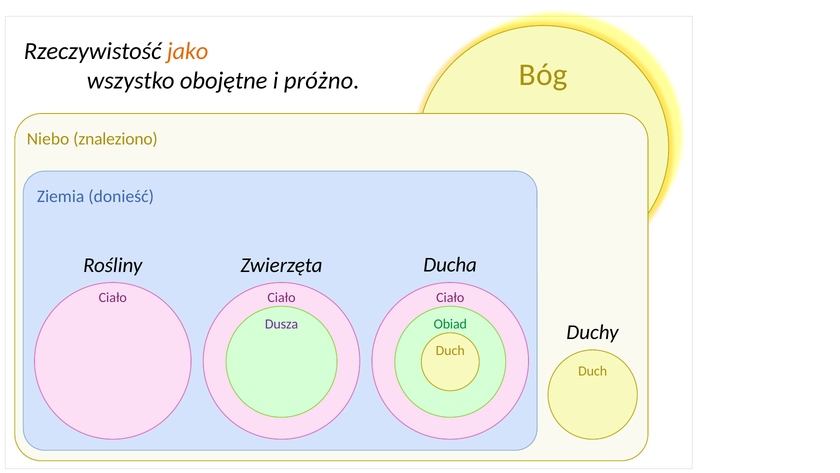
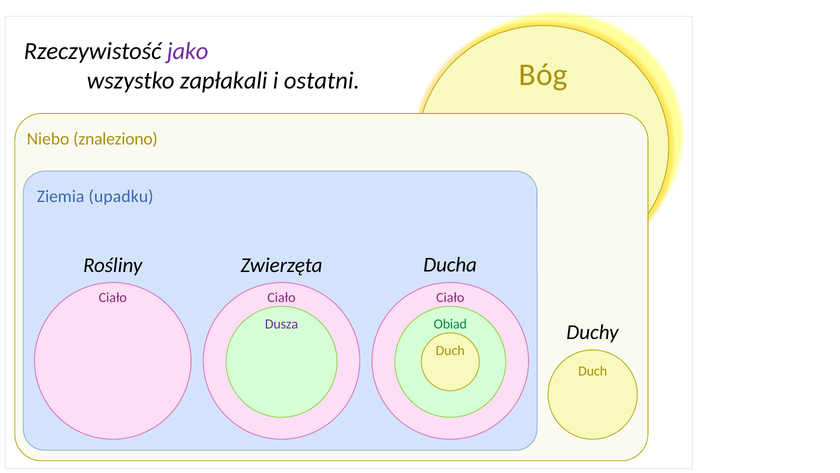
jako colour: orange -> purple
obojętne: obojętne -> zapłakali
próżno: próżno -> ostatni
donieść: donieść -> upadku
